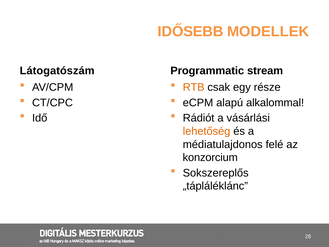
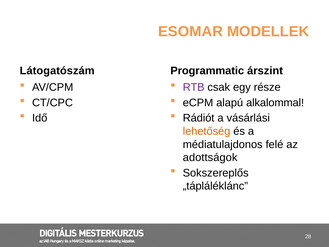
IDŐSEBB: IDŐSEBB -> ESOMAR
stream: stream -> árszint
RTB colour: orange -> purple
konzorcium: konzorcium -> adottságok
